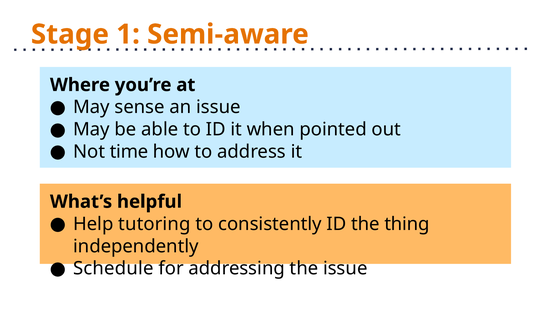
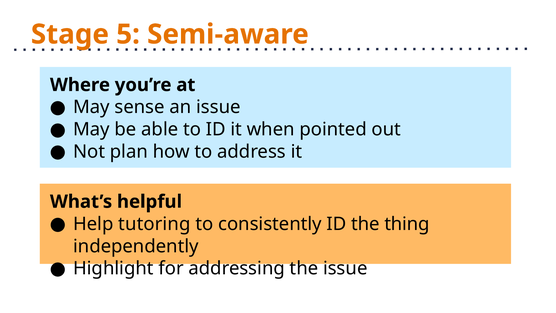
1: 1 -> 5
time: time -> plan
Schedule: Schedule -> Highlight
